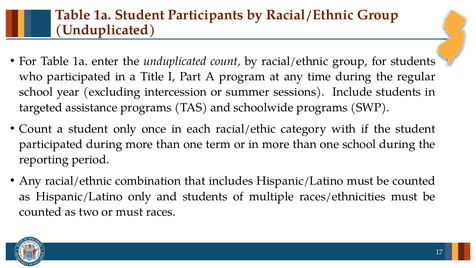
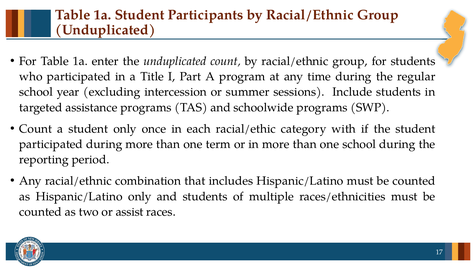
or must: must -> assist
